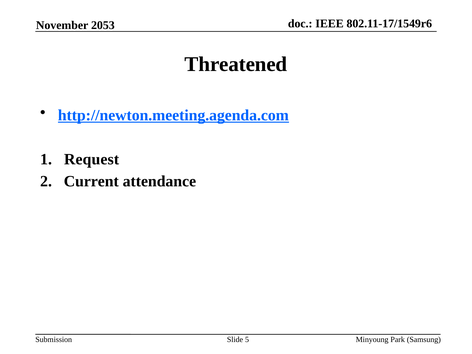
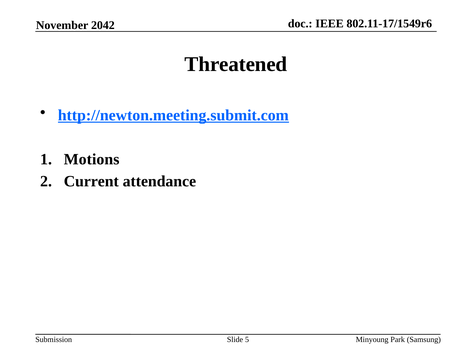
2053: 2053 -> 2042
http://newton.meeting.agenda.com: http://newton.meeting.agenda.com -> http://newton.meeting.submit.com
Request: Request -> Motions
